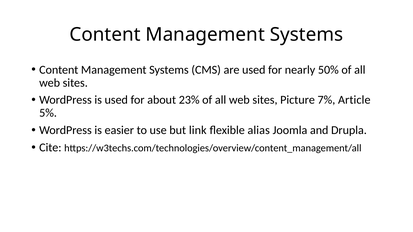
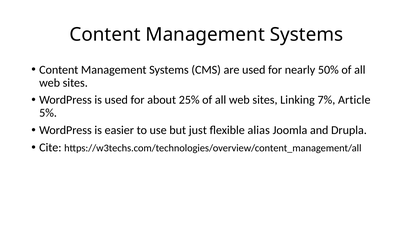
23%: 23% -> 25%
Picture: Picture -> Linking
link: link -> just
